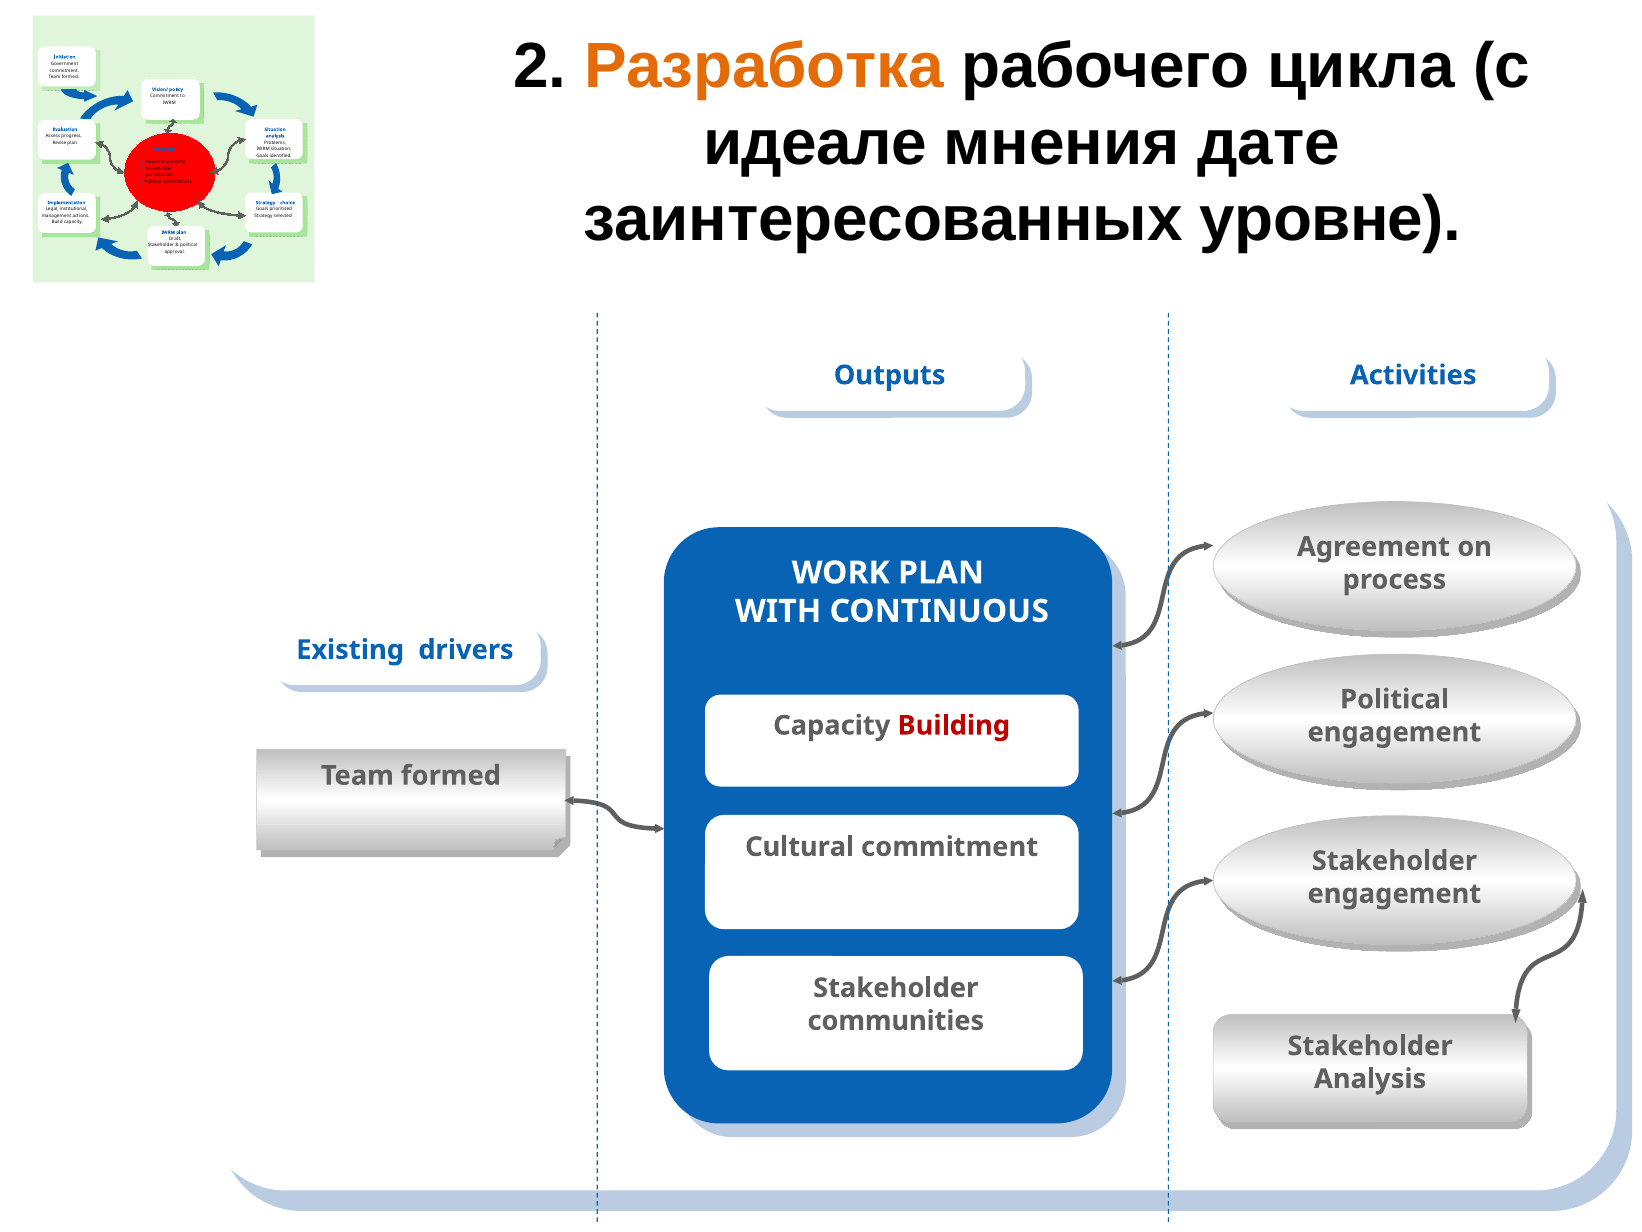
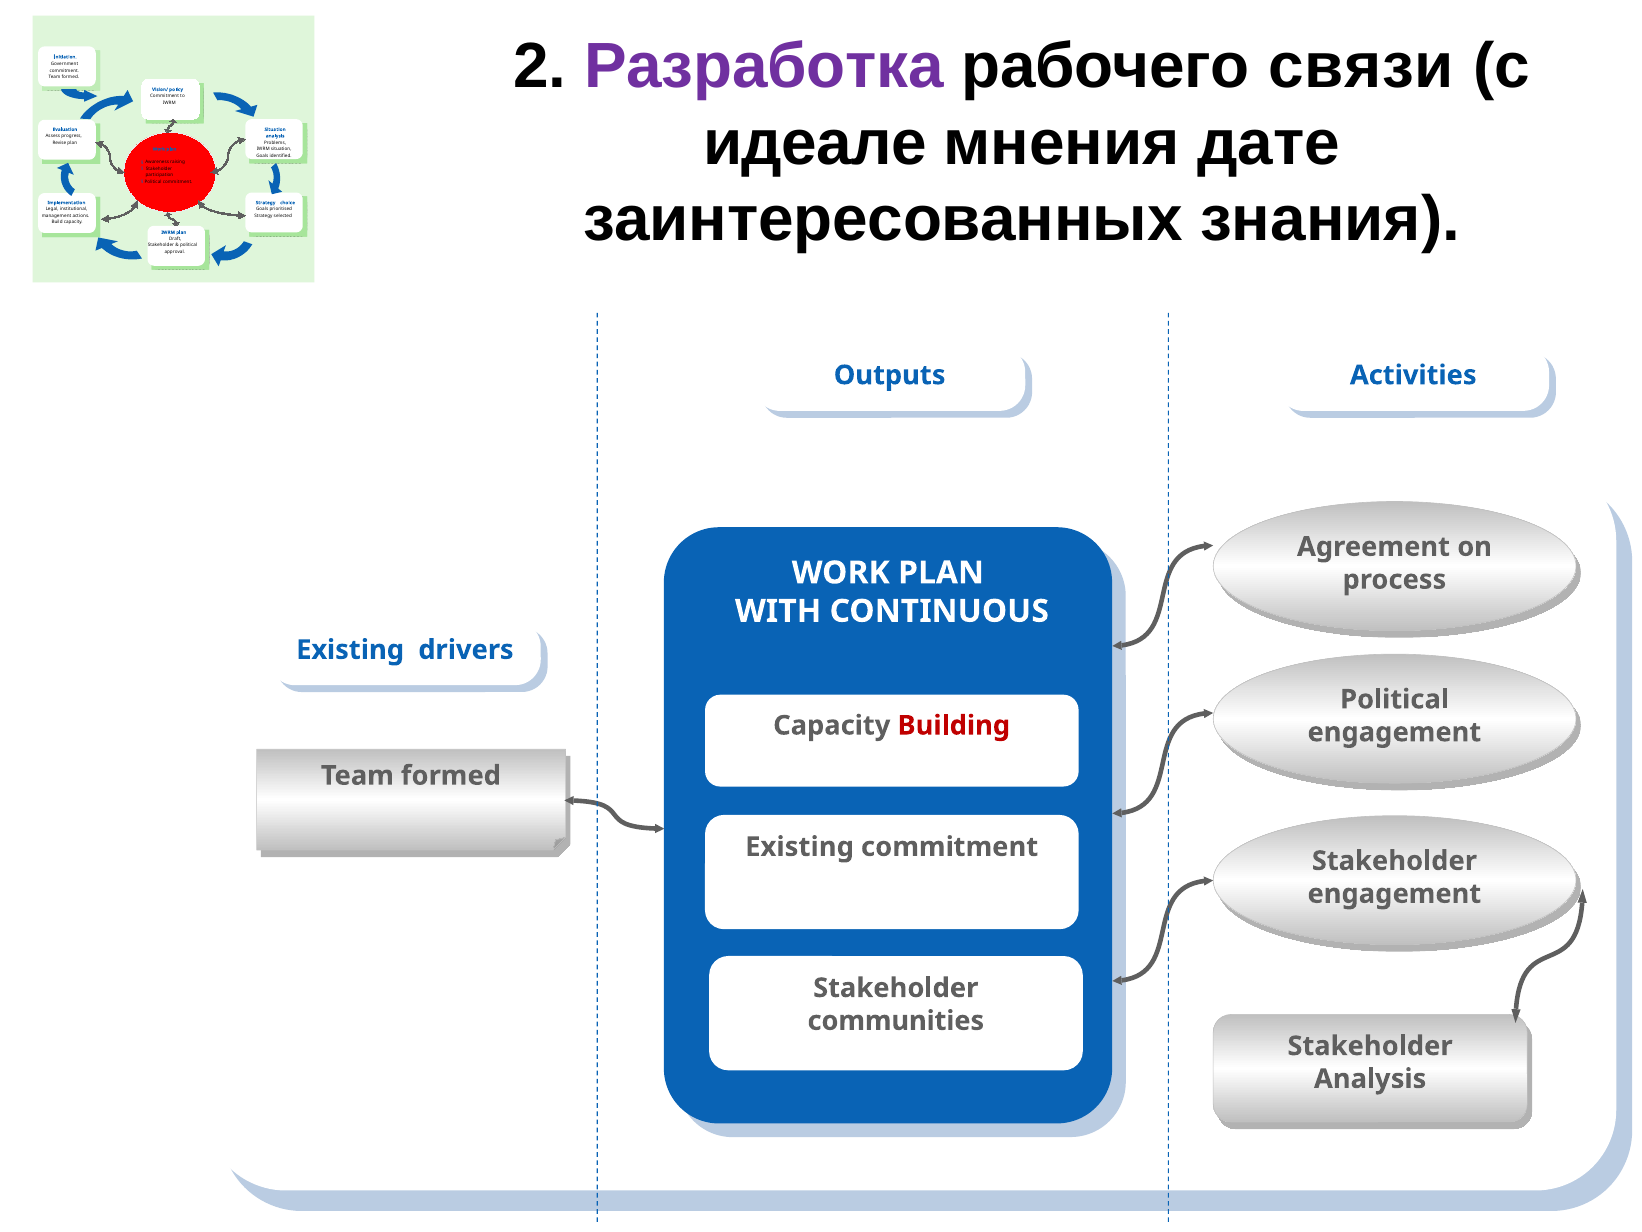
Разработка colour: orange -> purple
цикла: цикла -> связи
уровне: уровне -> знания
Cultural at (800, 847): Cultural -> Existing
